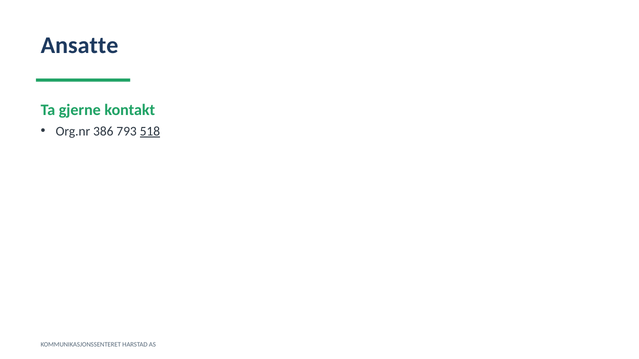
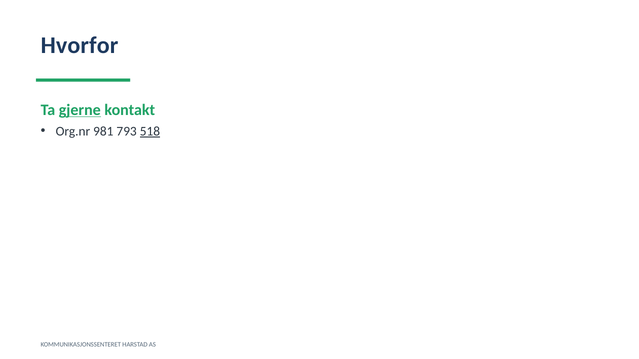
Ansatte: Ansatte -> Hvorfor
gjerne underline: none -> present
386: 386 -> 981
